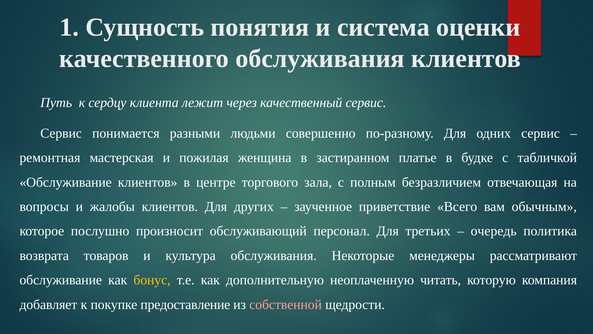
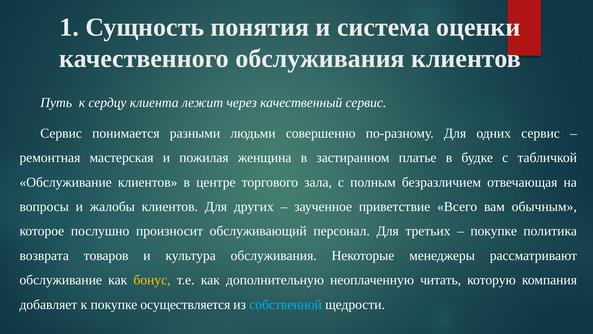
очередь at (494, 231): очередь -> покупке
предоставление: предоставление -> осуществляется
собственной colour: pink -> light blue
